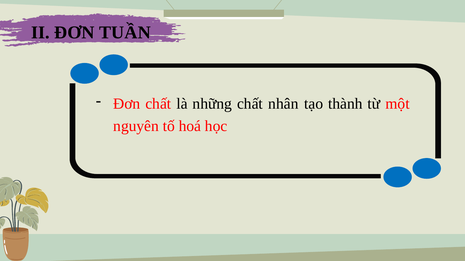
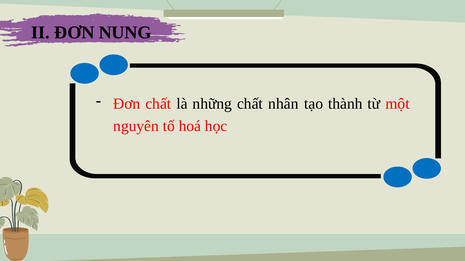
TUẦN: TUẦN -> NUNG
